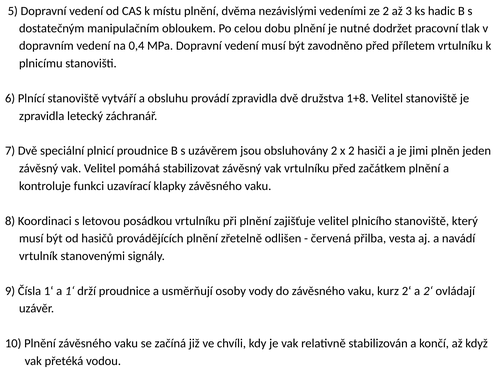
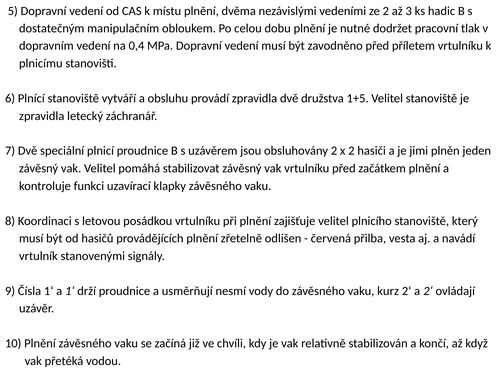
1+8: 1+8 -> 1+5
osoby: osoby -> nesmí
